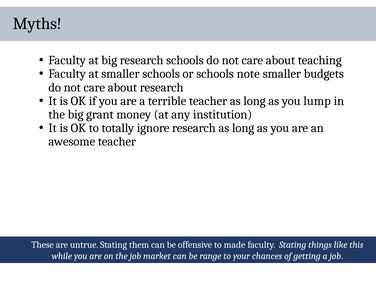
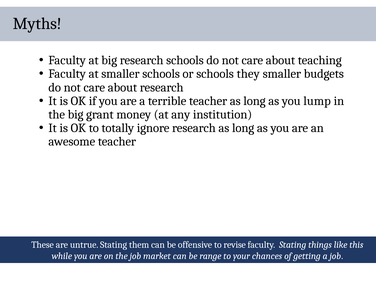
note: note -> they
made: made -> revise
